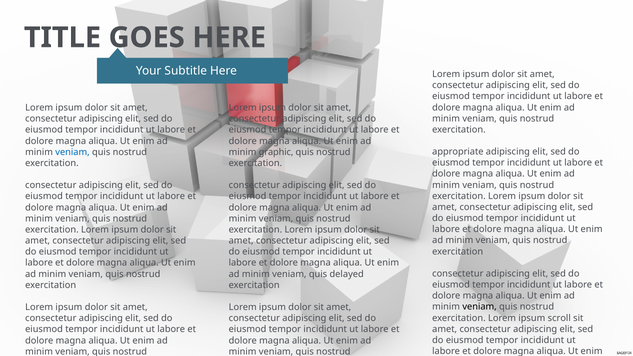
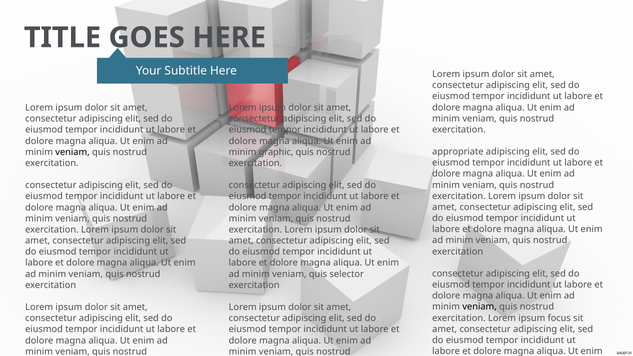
veniam at (72, 152) colour: blue -> black
delayed: delayed -> selector
scroll: scroll -> focus
